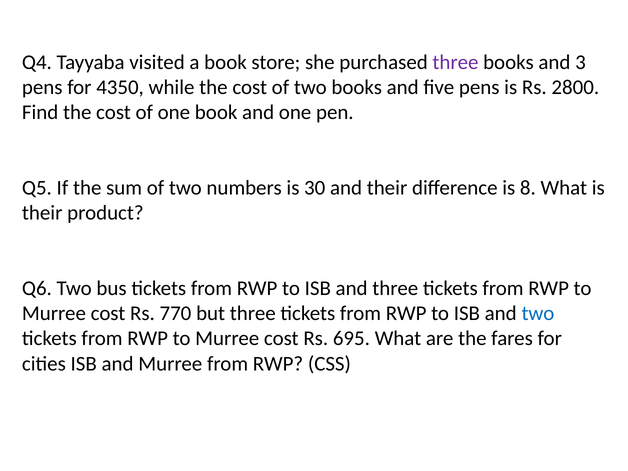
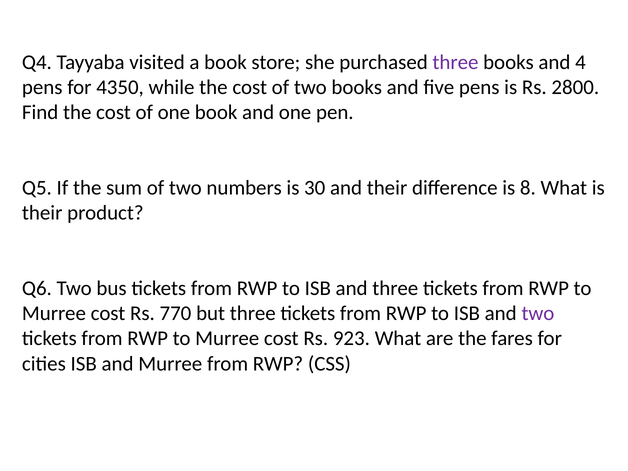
3: 3 -> 4
two at (538, 313) colour: blue -> purple
695: 695 -> 923
